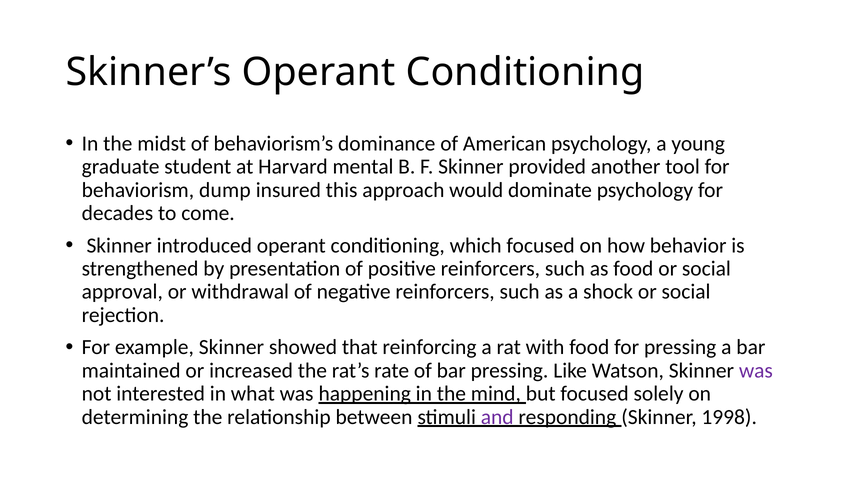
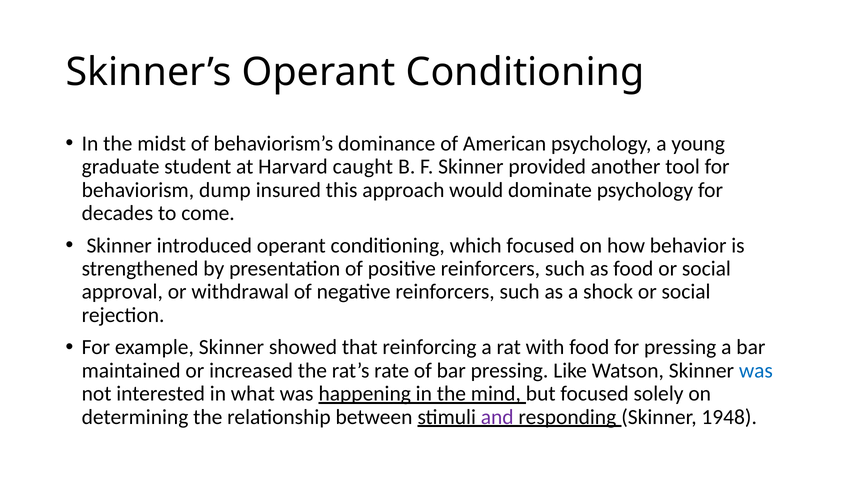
mental: mental -> caught
was at (756, 370) colour: purple -> blue
1998: 1998 -> 1948
